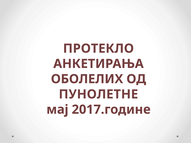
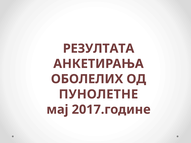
ПРОТЕКЛО: ПРОТЕКЛО -> РЕЗУЛТАТА
